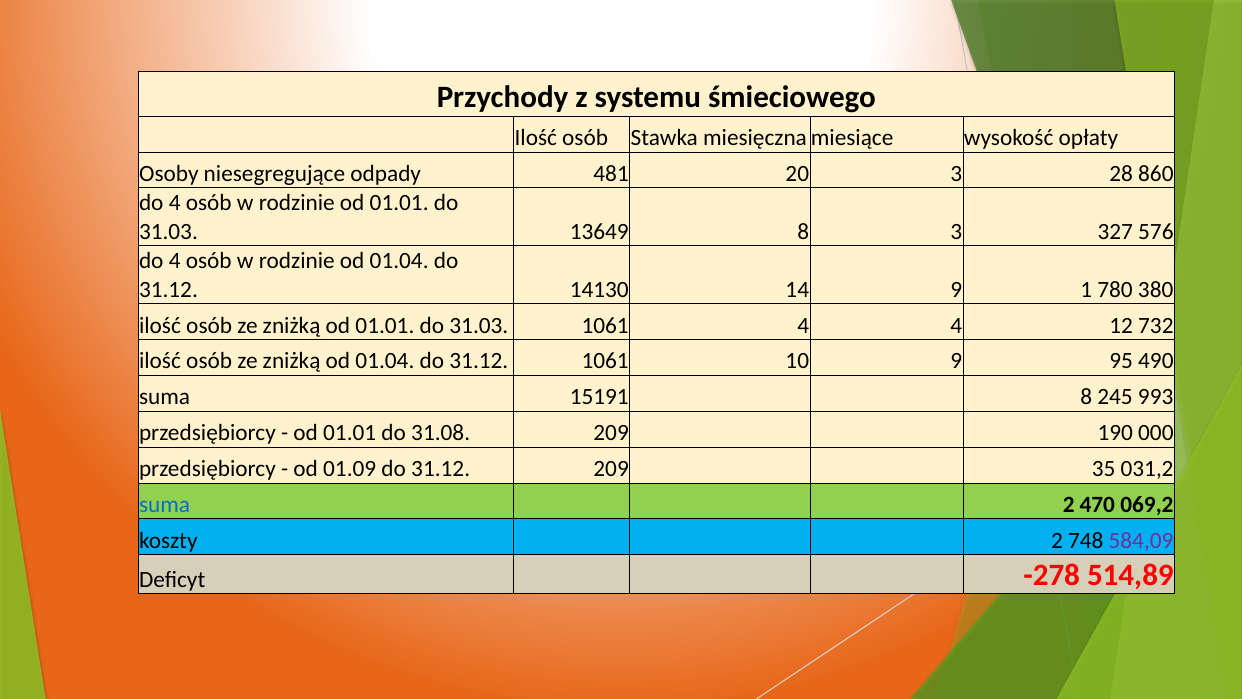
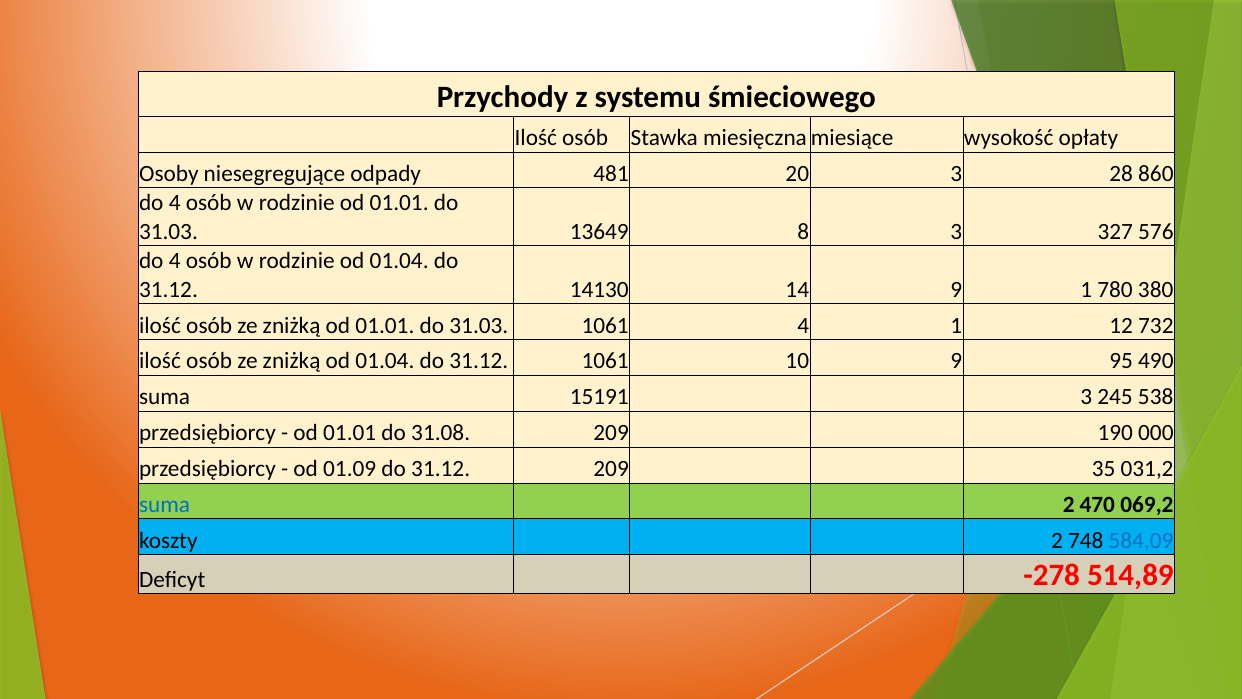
4 4: 4 -> 1
15191 8: 8 -> 3
993: 993 -> 538
584,09 colour: purple -> blue
